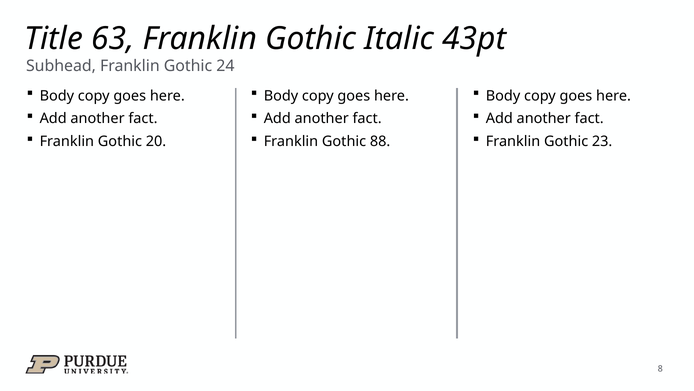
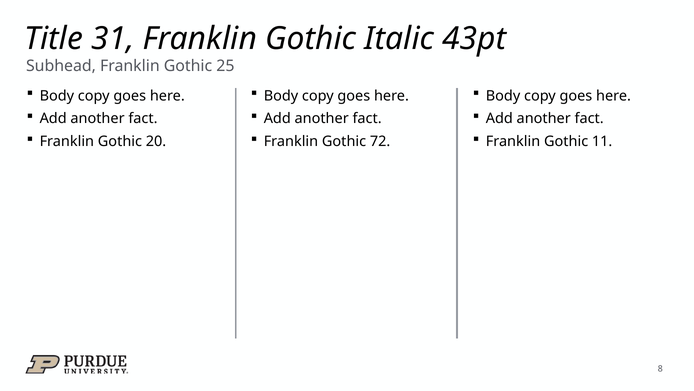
63: 63 -> 31
24: 24 -> 25
88: 88 -> 72
23: 23 -> 11
